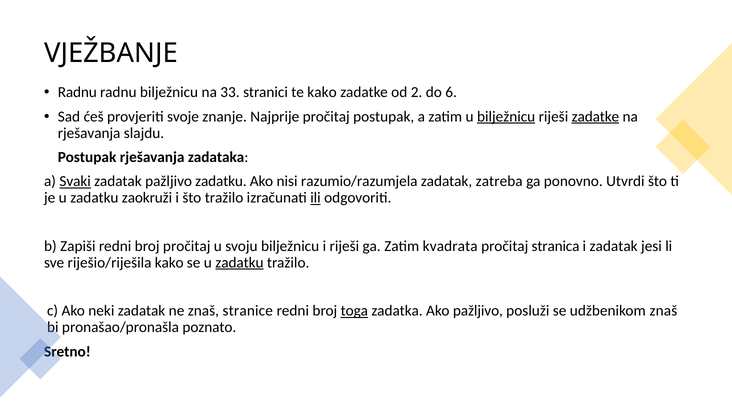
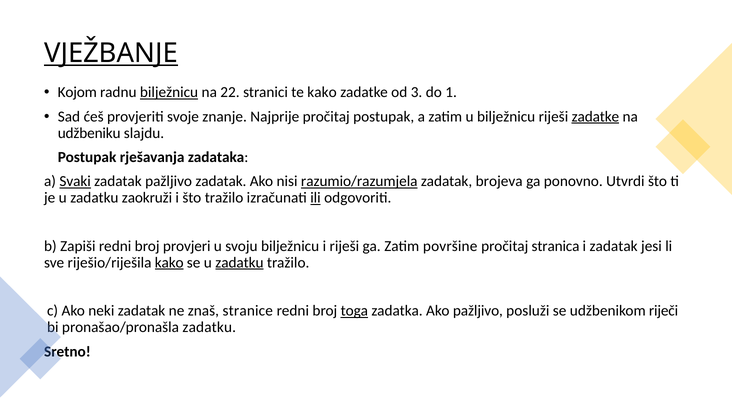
VJEŽBANJE underline: none -> present
Radnu at (77, 92): Radnu -> Kojom
bilježnicu at (169, 92) underline: none -> present
33: 33 -> 22
2: 2 -> 3
6: 6 -> 1
bilježnicu at (506, 117) underline: present -> none
rješavanja at (89, 133): rješavanja -> udžbeniku
pažljivo zadatku: zadatku -> zadatak
razumio/razumjela underline: none -> present
zatreba: zatreba -> brojeva
broj pročitaj: pročitaj -> provjeri
kvadrata: kvadrata -> površine
kako at (169, 262) underline: none -> present
udžbenikom znaš: znaš -> riječi
pronašao/pronašla poznato: poznato -> zadatku
